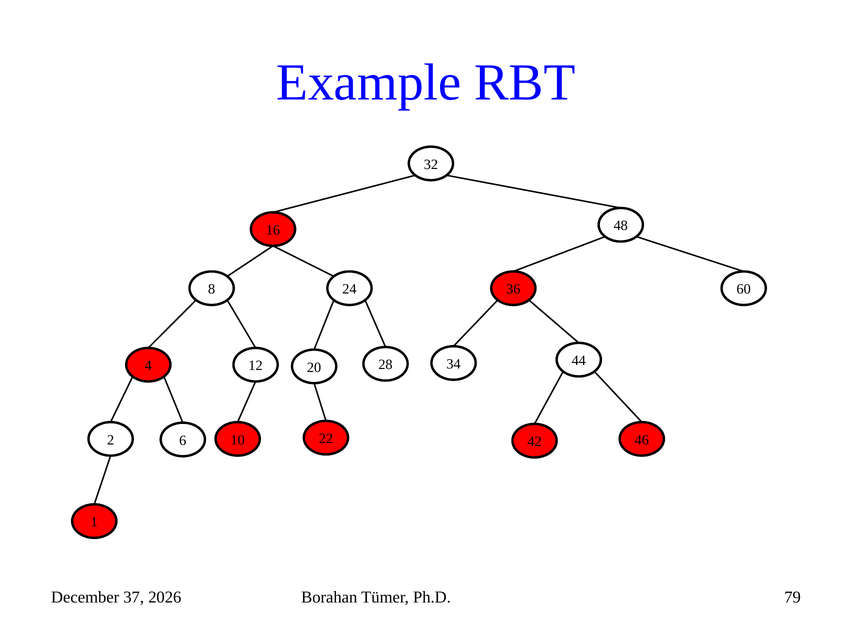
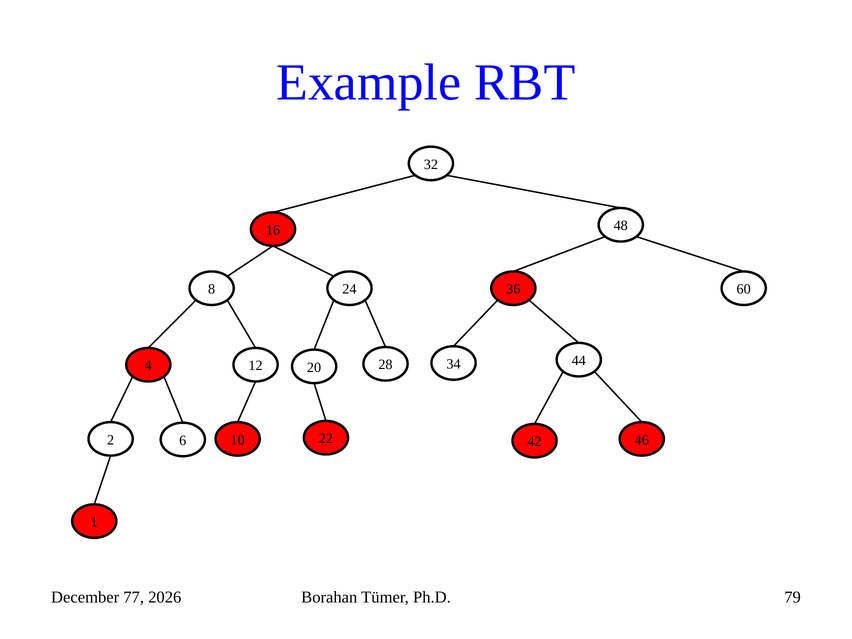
37: 37 -> 77
